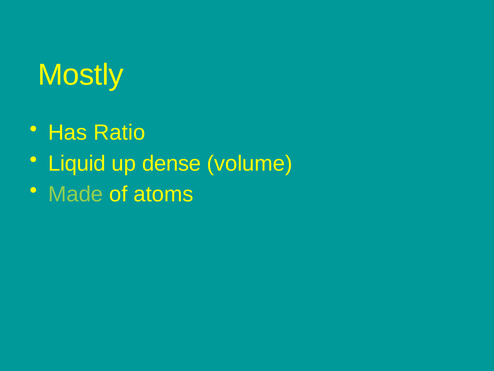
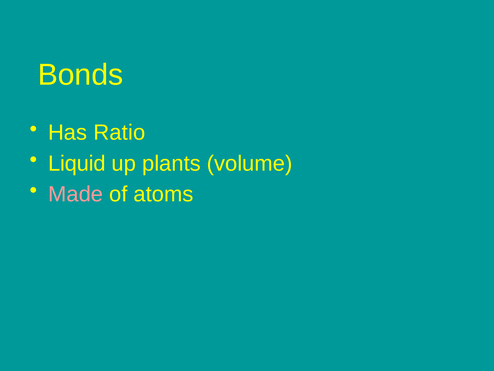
Mostly: Mostly -> Bonds
dense: dense -> plants
Made colour: light green -> pink
